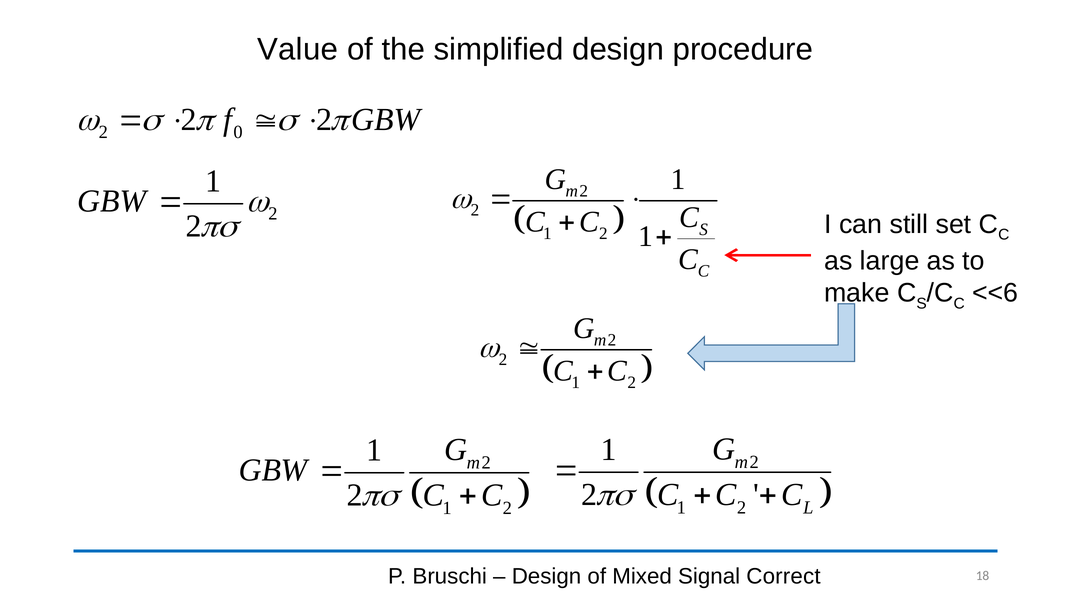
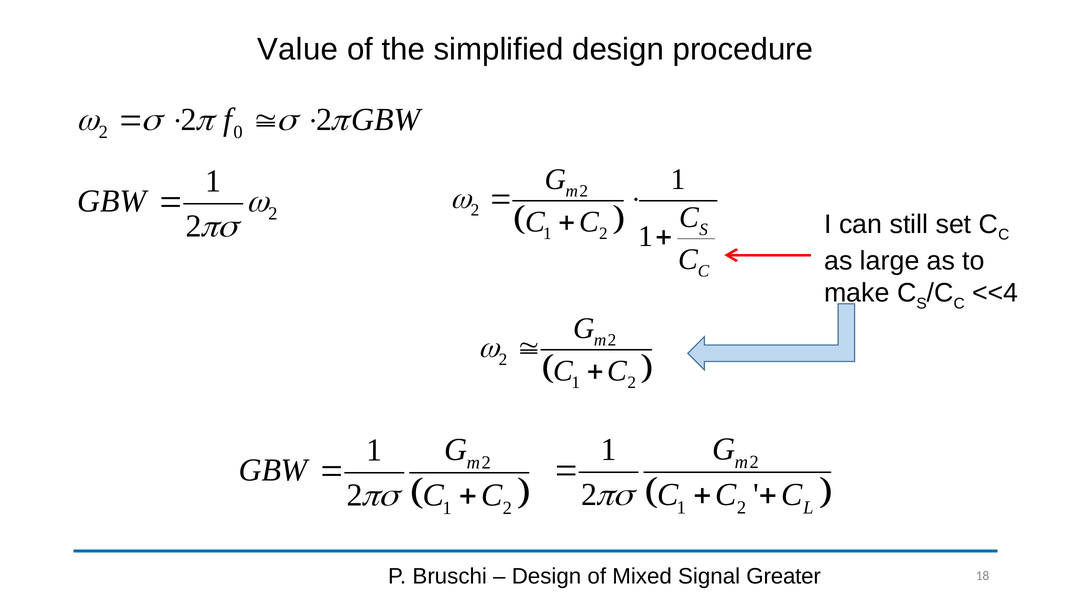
<<6: <<6 -> <<4
Correct: Correct -> Greater
